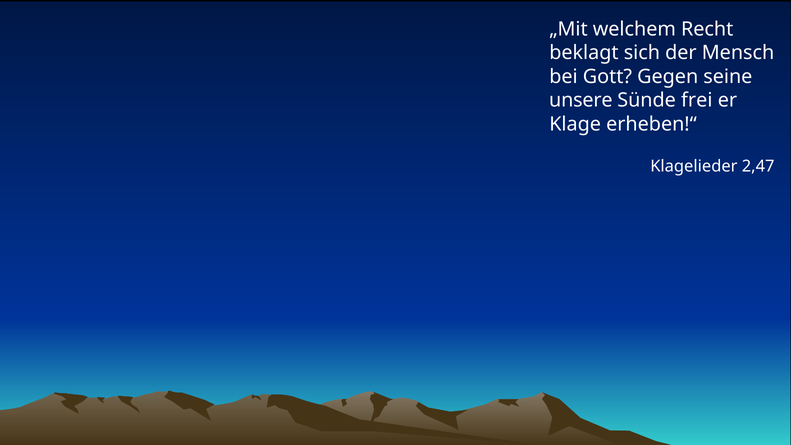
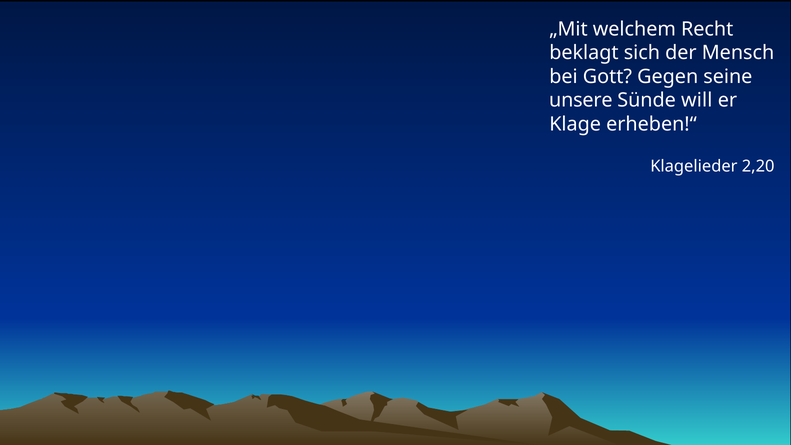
frei: frei -> will
2,47: 2,47 -> 2,20
